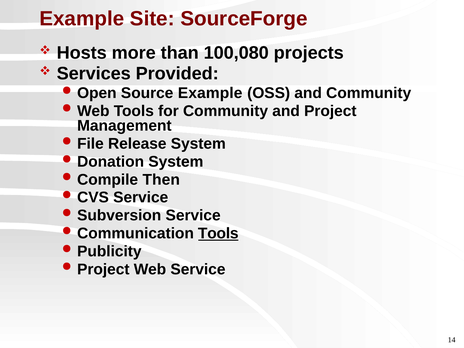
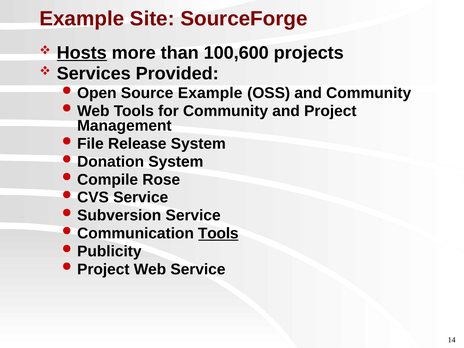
Hosts underline: none -> present
100,080: 100,080 -> 100,600
Then: Then -> Rose
